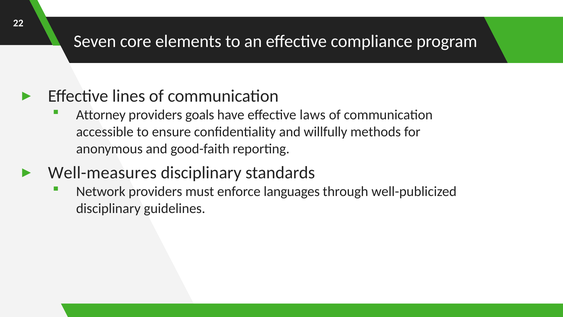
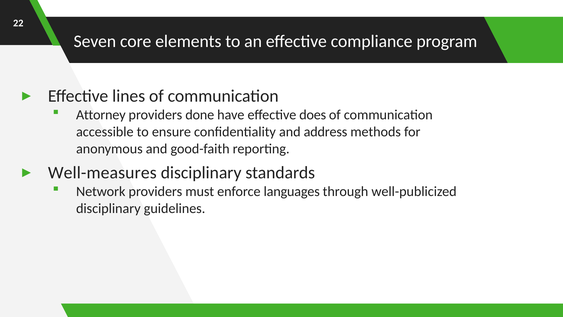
goals: goals -> done
laws: laws -> does
willfully: willfully -> address
